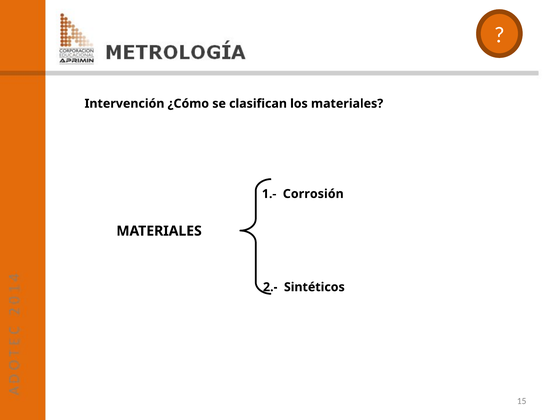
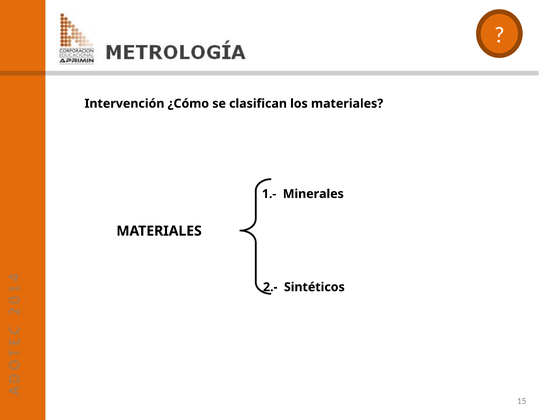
Corrosión: Corrosión -> Minerales
